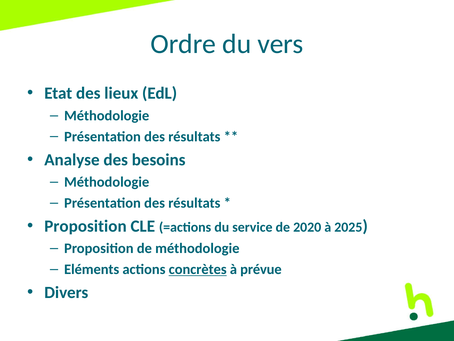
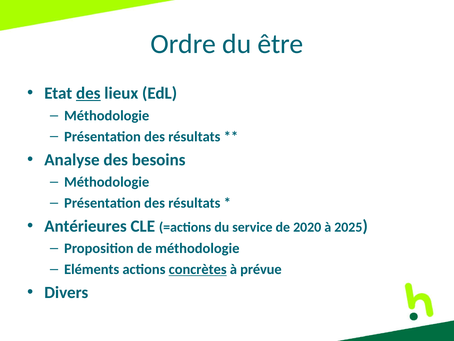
vers: vers -> être
des at (88, 93) underline: none -> present
Proposition at (85, 226): Proposition -> Antérieures
